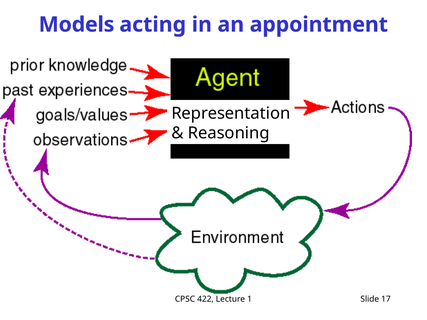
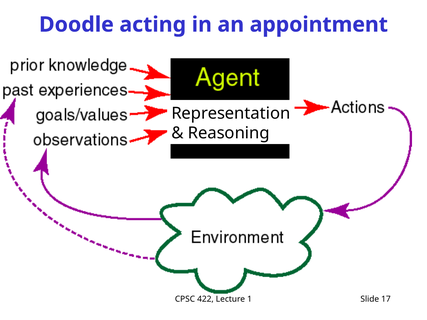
Models: Models -> Doodle
